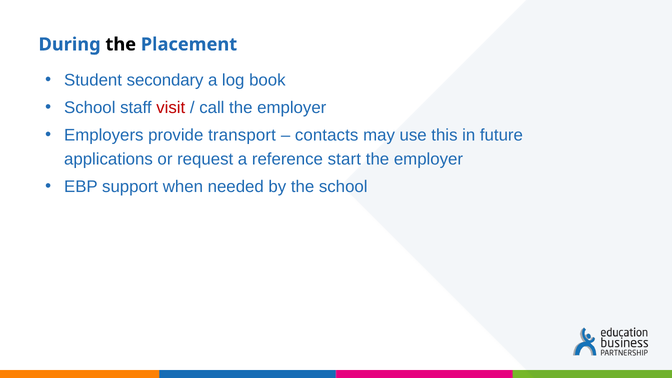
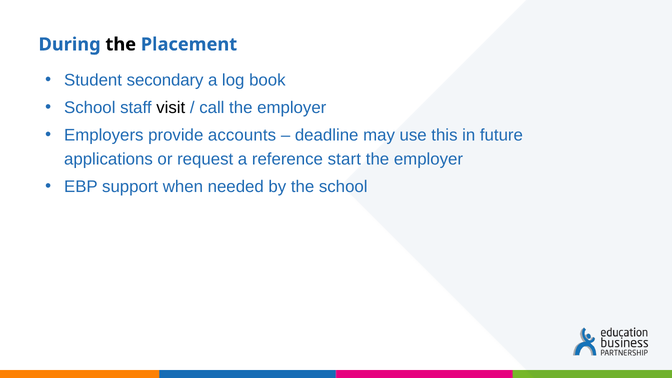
visit colour: red -> black
transport: transport -> accounts
contacts: contacts -> deadline
